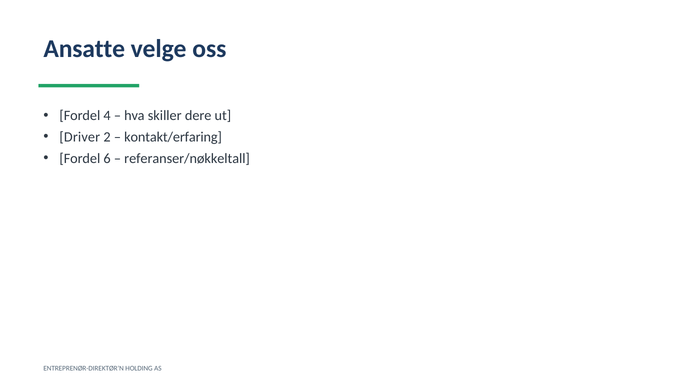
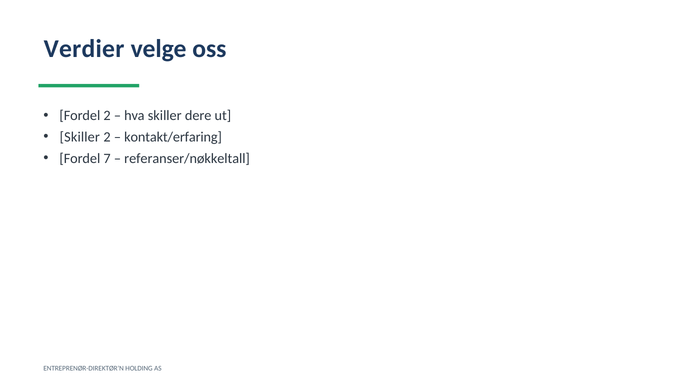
Ansatte: Ansatte -> Verdier
Fordel 4: 4 -> 2
Driver at (80, 137): Driver -> Skiller
6: 6 -> 7
